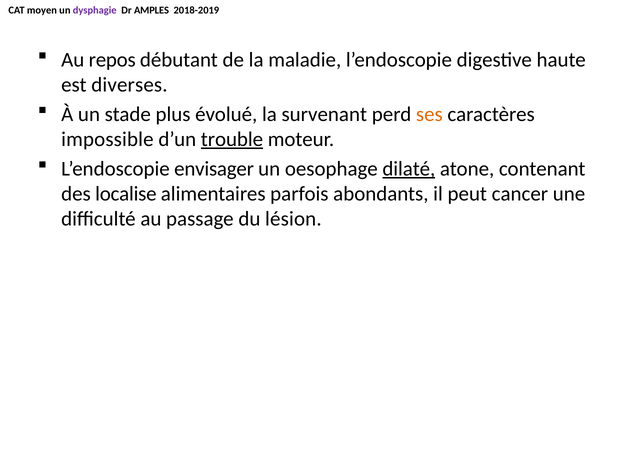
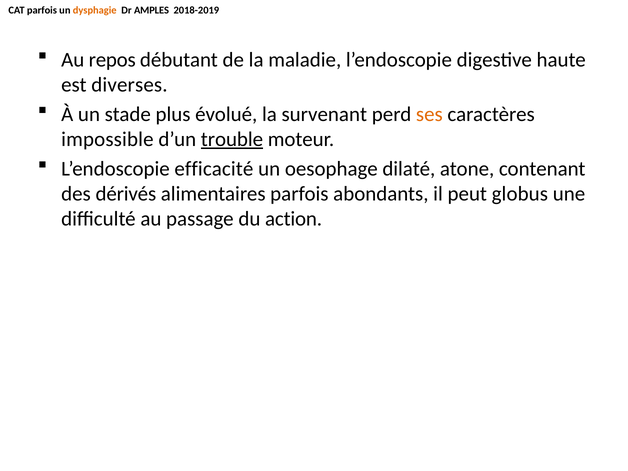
CAT moyen: moyen -> parfois
dysphagie colour: purple -> orange
envisager: envisager -> efficacité
dilaté underline: present -> none
localise: localise -> dérivés
cancer: cancer -> globus
lésion: lésion -> action
